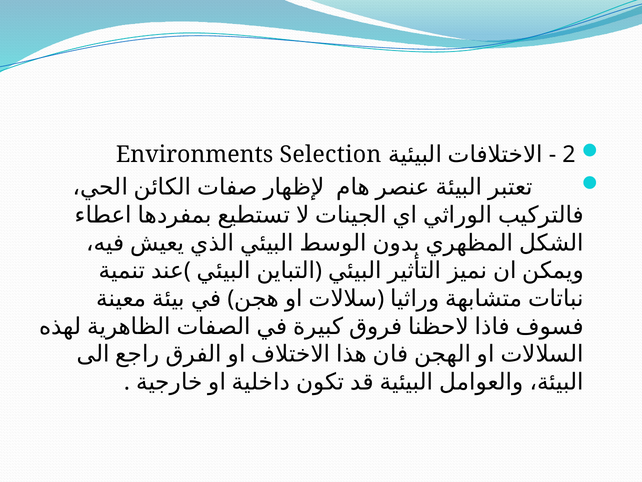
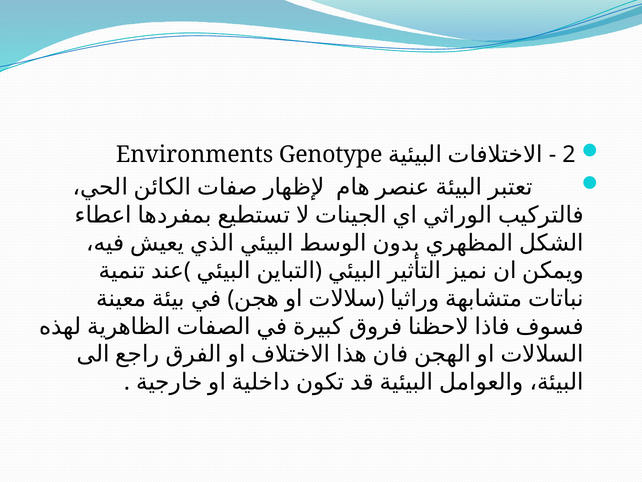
Selection: Selection -> Genotype
